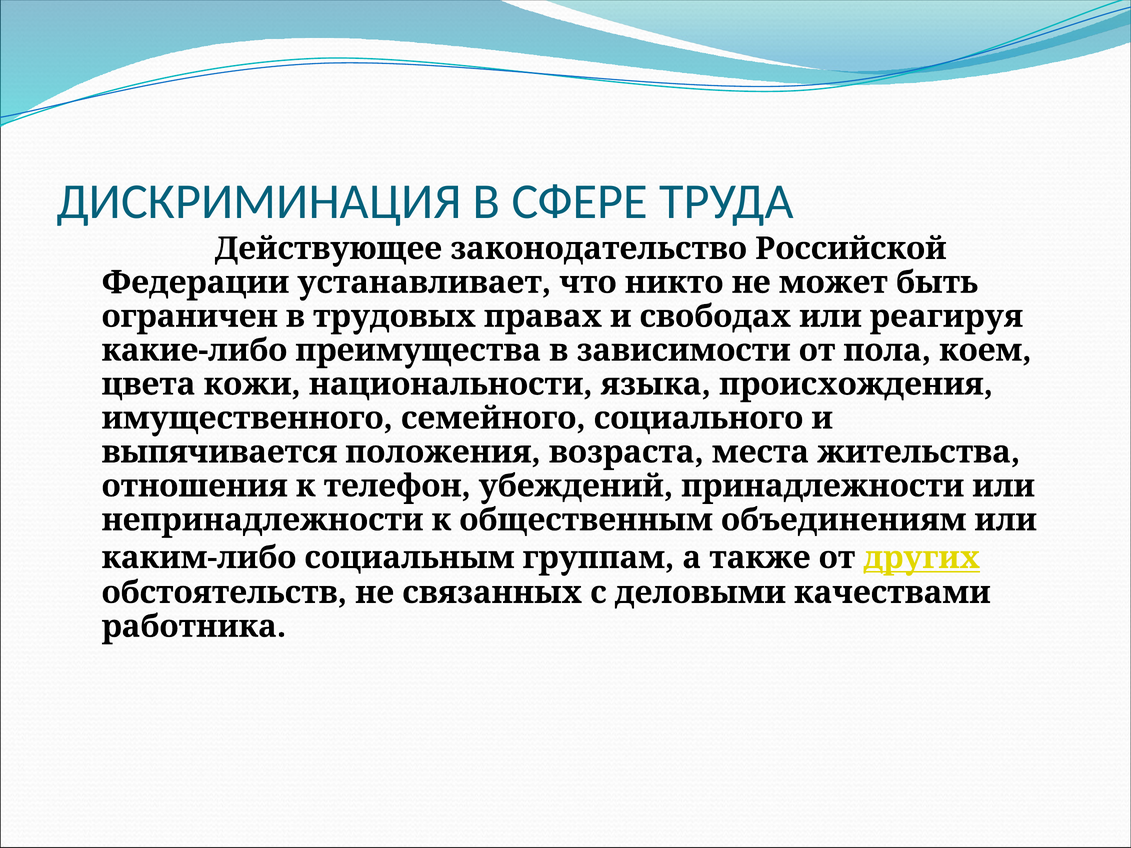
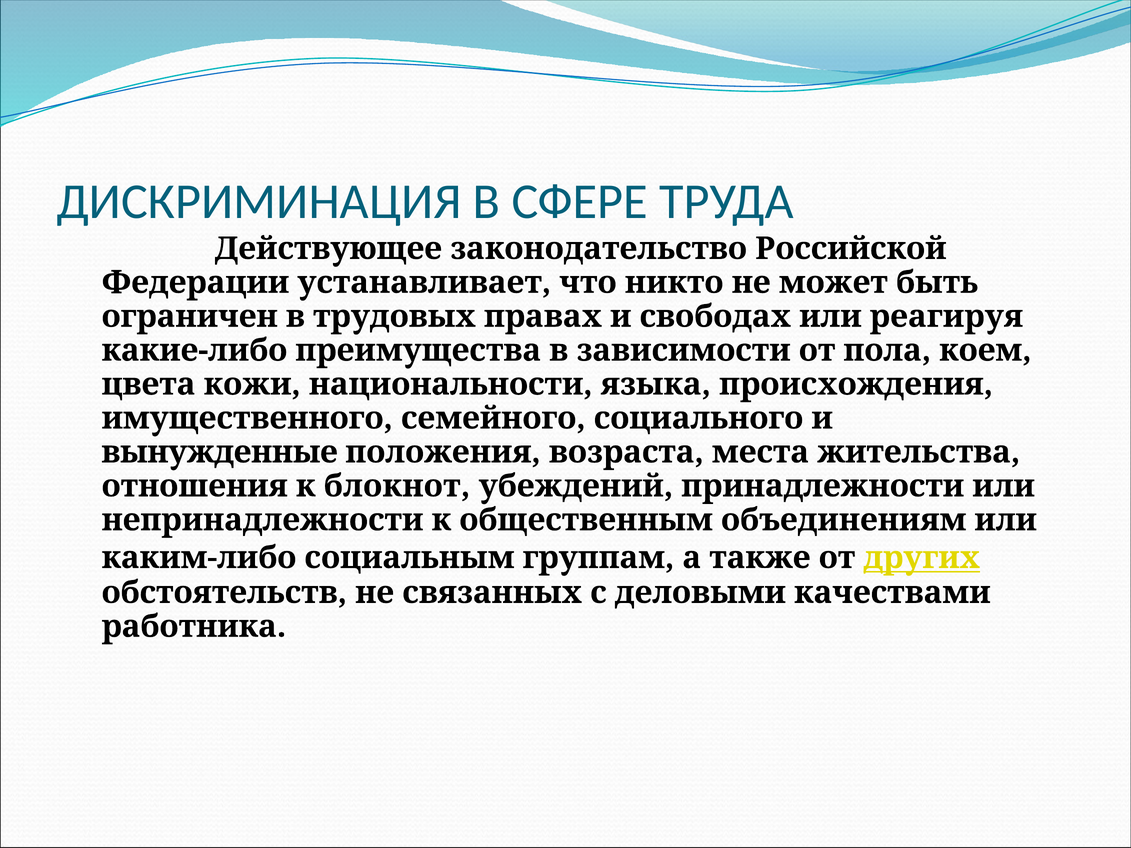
выпячивается: выпячивается -> вынужденные
телефон: телефон -> блокнот
